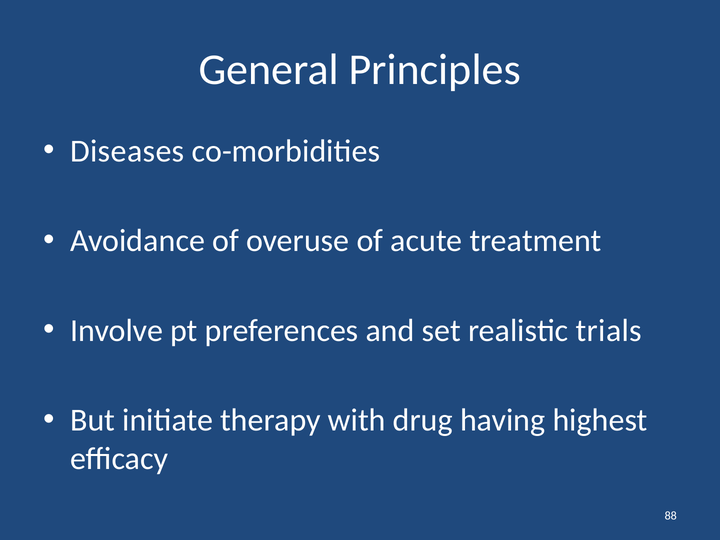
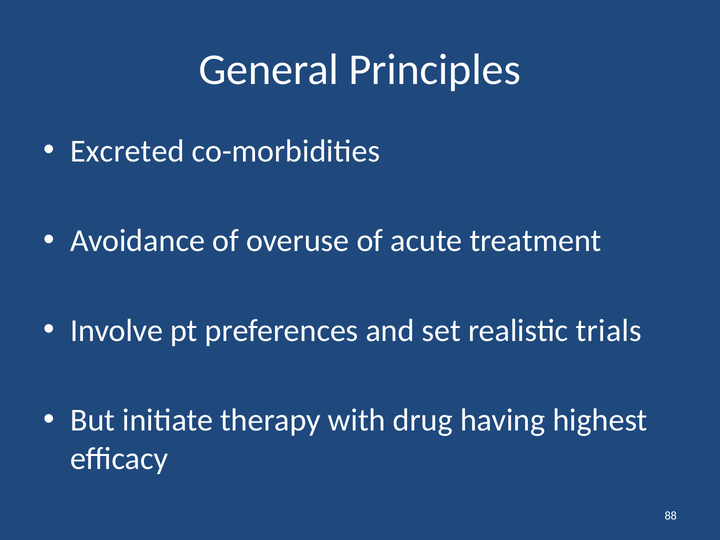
Diseases: Diseases -> Excreted
